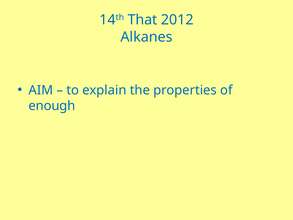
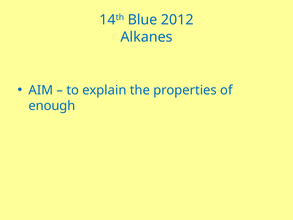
That: That -> Blue
